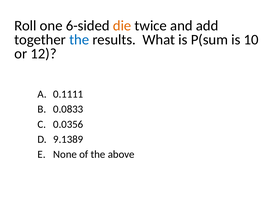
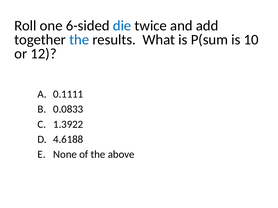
die colour: orange -> blue
0.0356: 0.0356 -> 1.3922
9.1389: 9.1389 -> 4.6188
